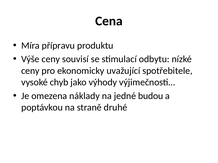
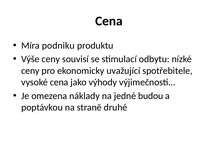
přípravu: přípravu -> podniku
vysoké chyb: chyb -> cena
